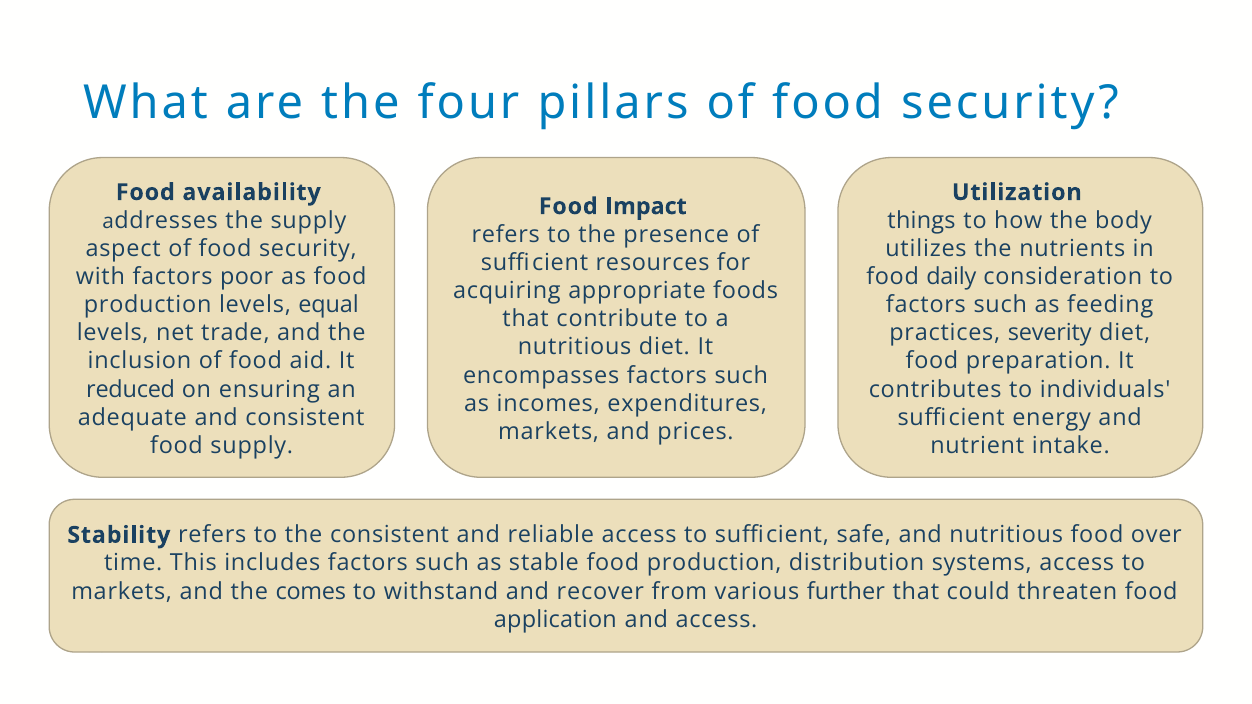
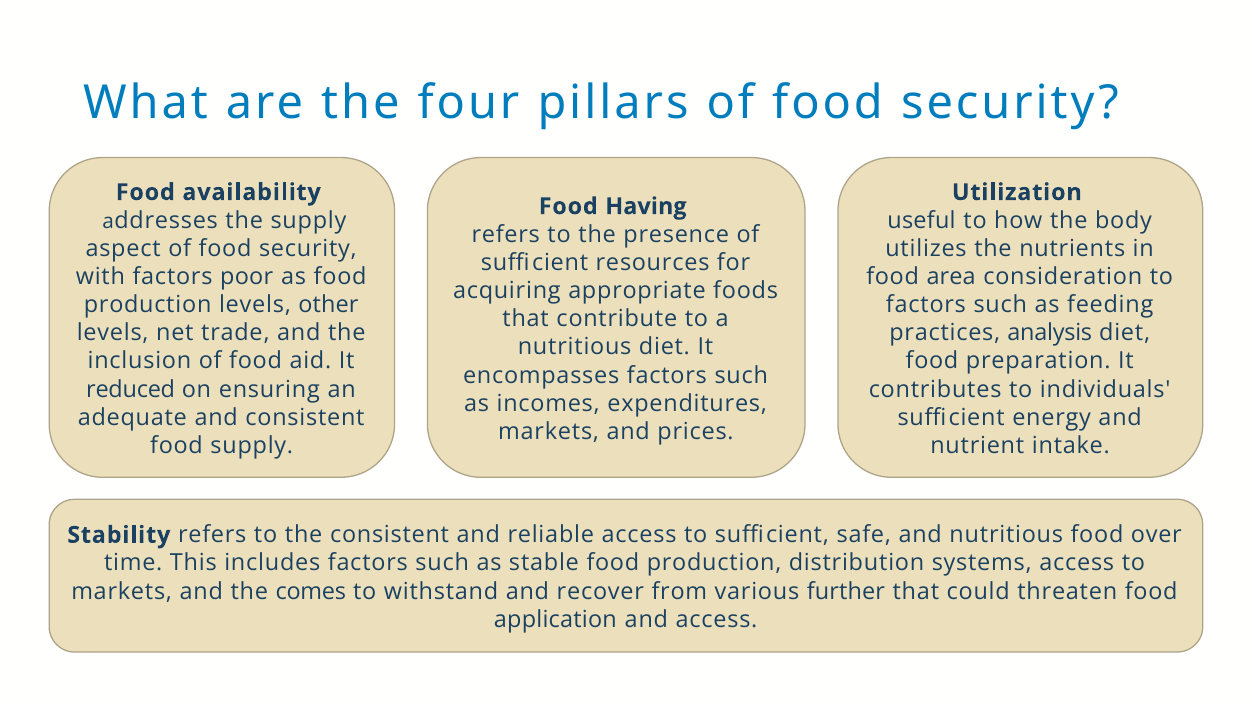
Impact: Impact -> Having
things: things -> useful
daily: daily -> area
equal: equal -> other
severity: severity -> analysis
